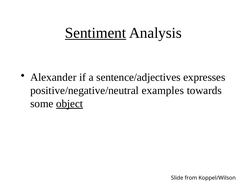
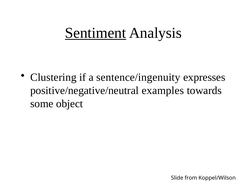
Alexander: Alexander -> Clustering
sentence/adjectives: sentence/adjectives -> sentence/ingenuity
object underline: present -> none
